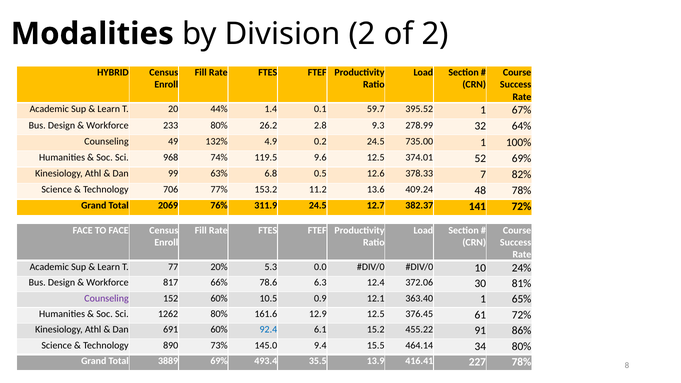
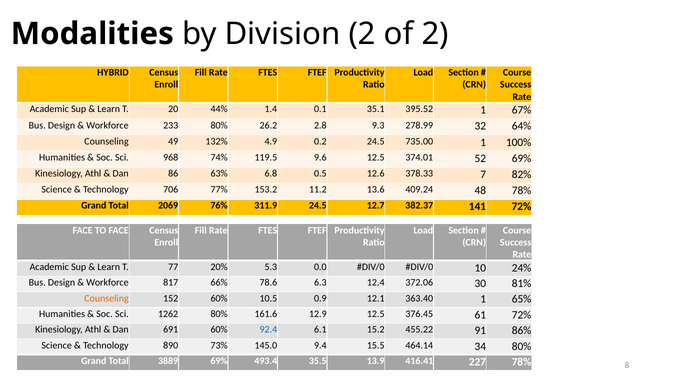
59.7: 59.7 -> 35.1
99: 99 -> 86
Counseling at (107, 298) colour: purple -> orange
